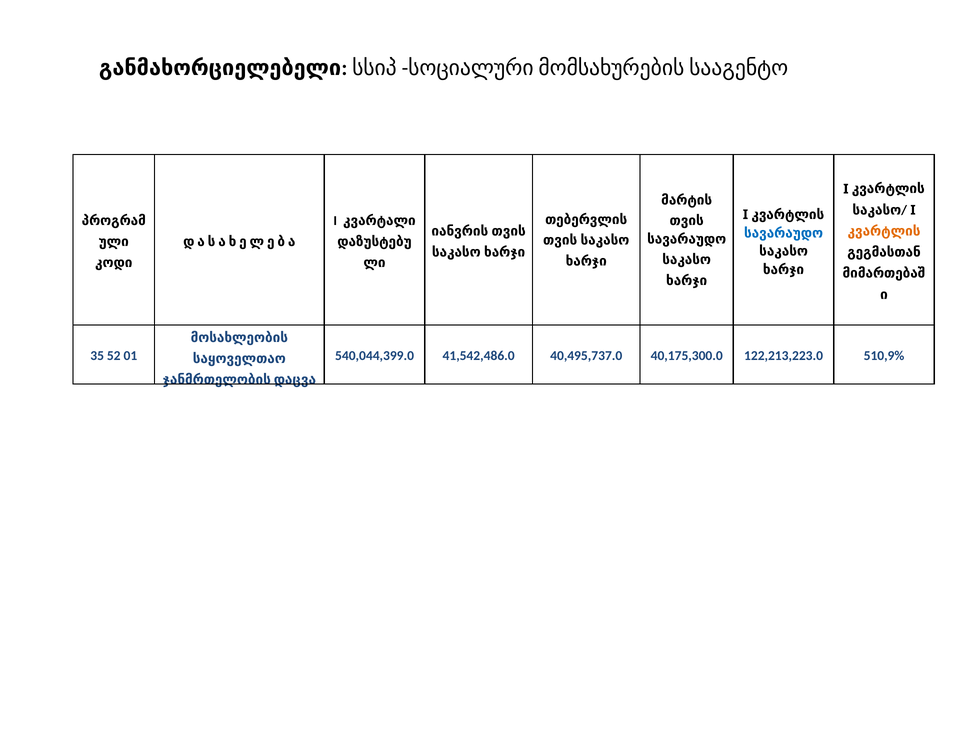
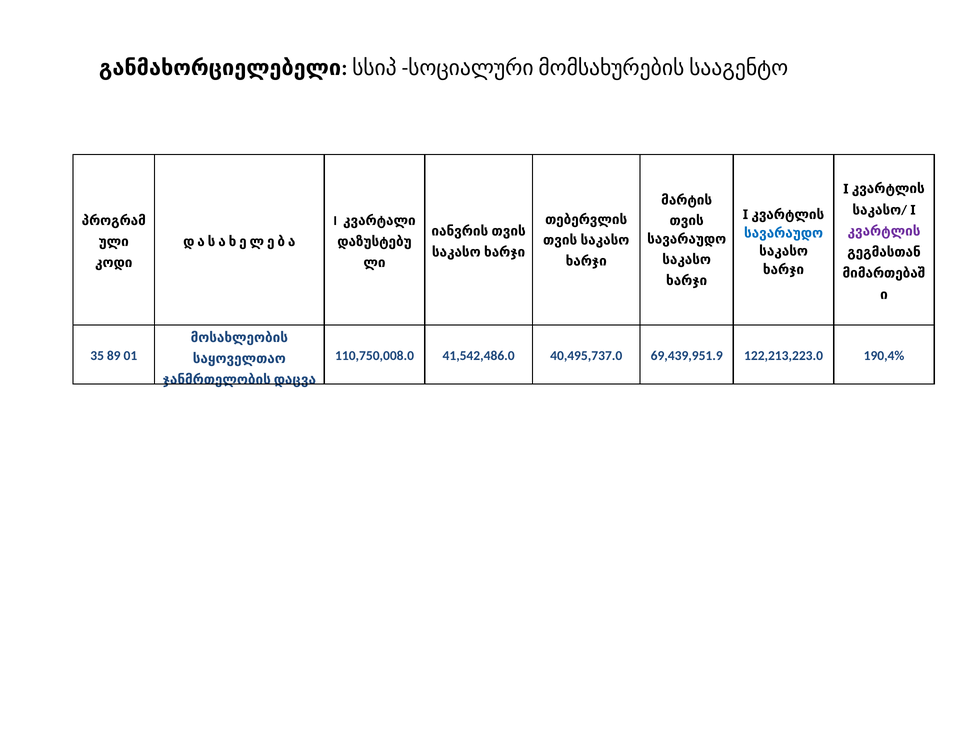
კვარტლის at (884, 231) colour: orange -> purple
52: 52 -> 89
540,044,399.0: 540,044,399.0 -> 110,750,008.0
40,175,300.0: 40,175,300.0 -> 69,439,951.9
510,9%: 510,9% -> 190,4%
